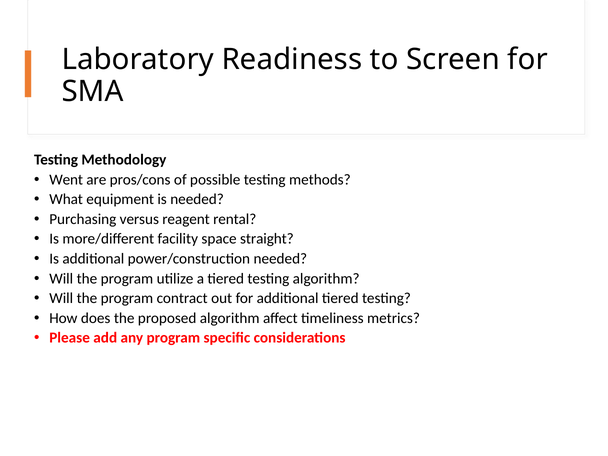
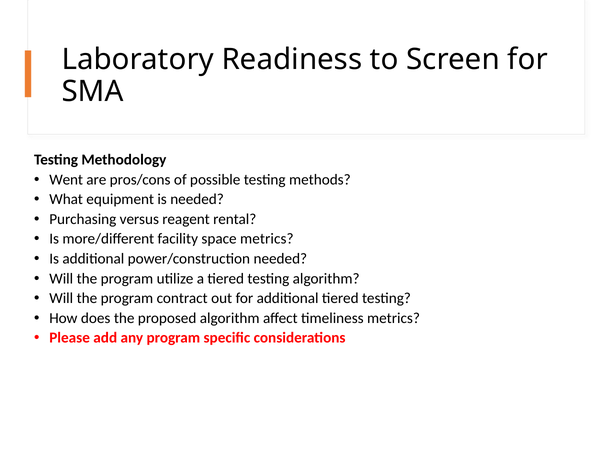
space straight: straight -> metrics
